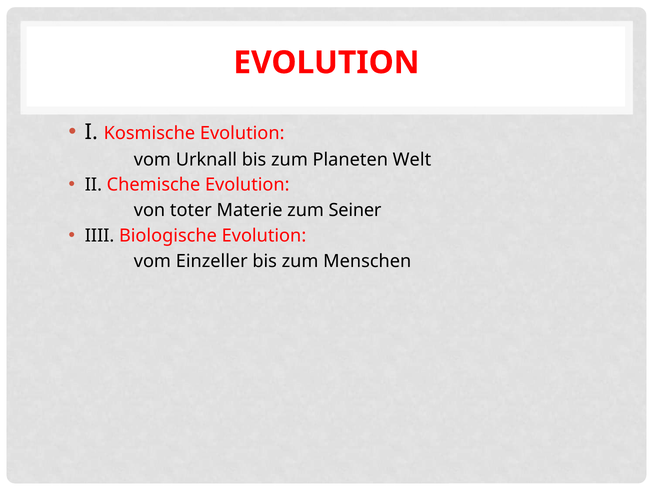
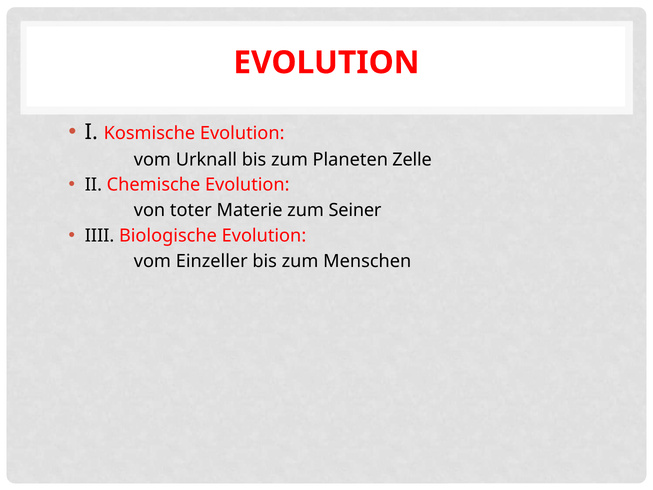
Welt: Welt -> Zelle
